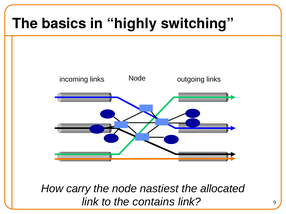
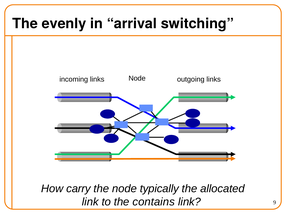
basics: basics -> evenly
highly: highly -> arrival
nastiest: nastiest -> typically
